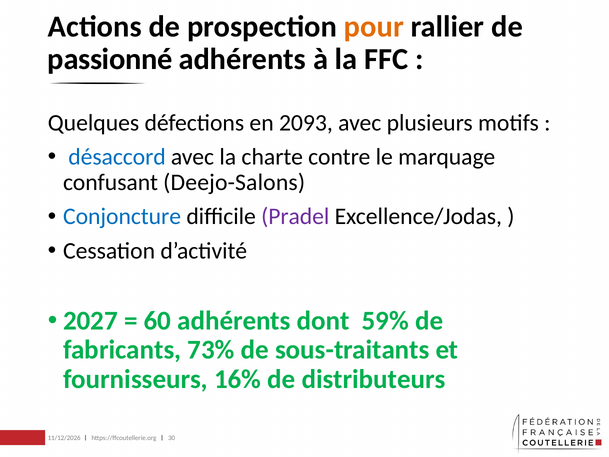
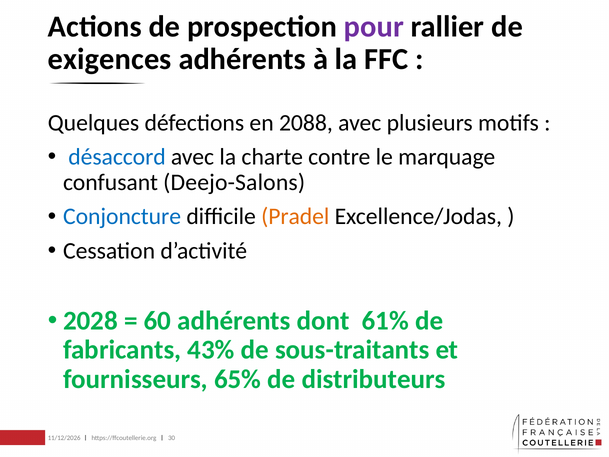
pour colour: orange -> purple
passionné: passionné -> exigences
2093: 2093 -> 2088
Pradel colour: purple -> orange
2027: 2027 -> 2028
59%: 59% -> 61%
73%: 73% -> 43%
16%: 16% -> 65%
